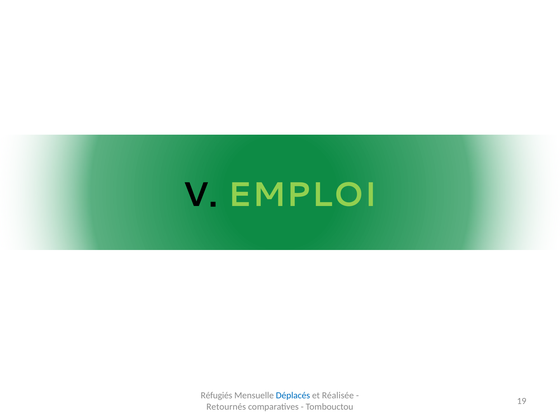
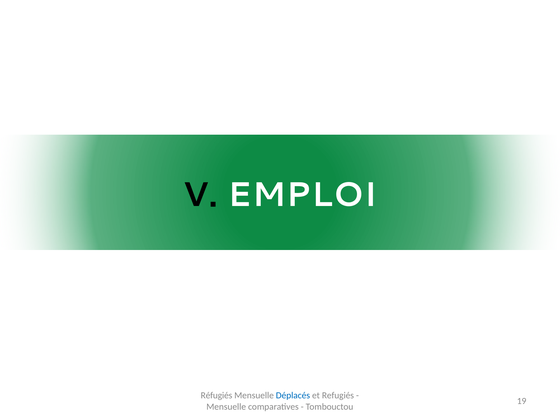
EMPLOI colour: light green -> white
Réalisée: Réalisée -> Refugiés
Retournés at (226, 407): Retournés -> Mensuelle
